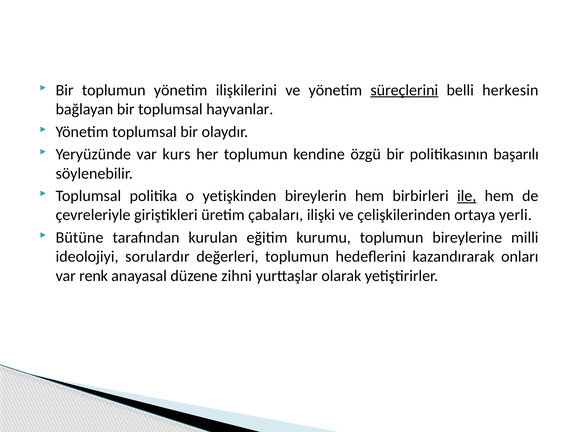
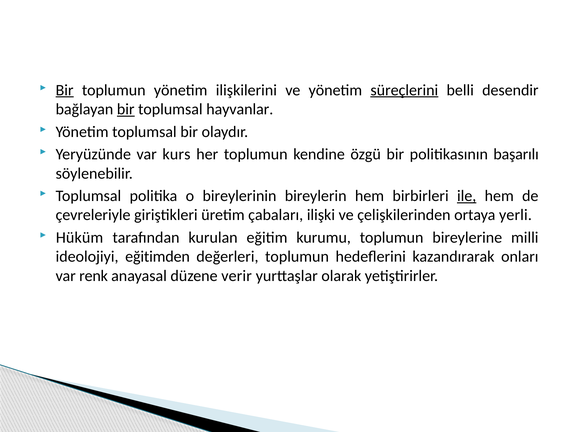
Bir at (65, 90) underline: none -> present
herkesin: herkesin -> desendir
bir at (126, 109) underline: none -> present
yetişkinden: yetişkinden -> bireylerinin
Bütüne: Bütüne -> Hüküm
sorulardır: sorulardır -> eğitimden
zihni: zihni -> verir
